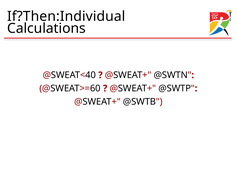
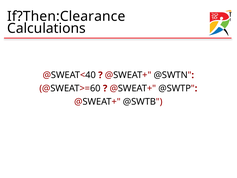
If?Then:Individual: If?Then:Individual -> If?Then:Clearance
